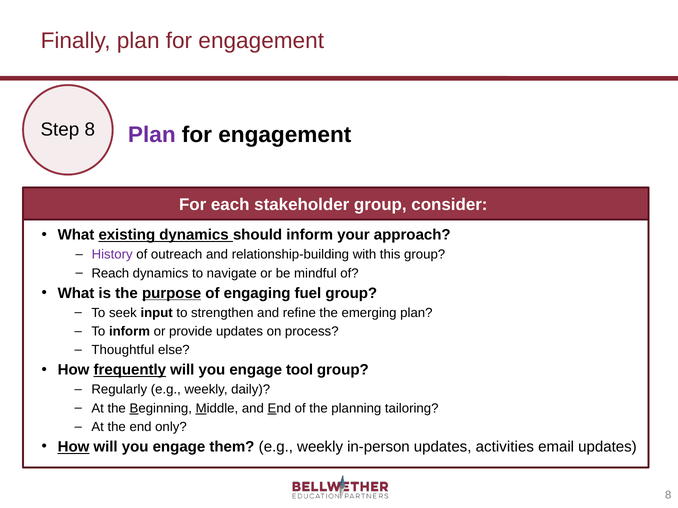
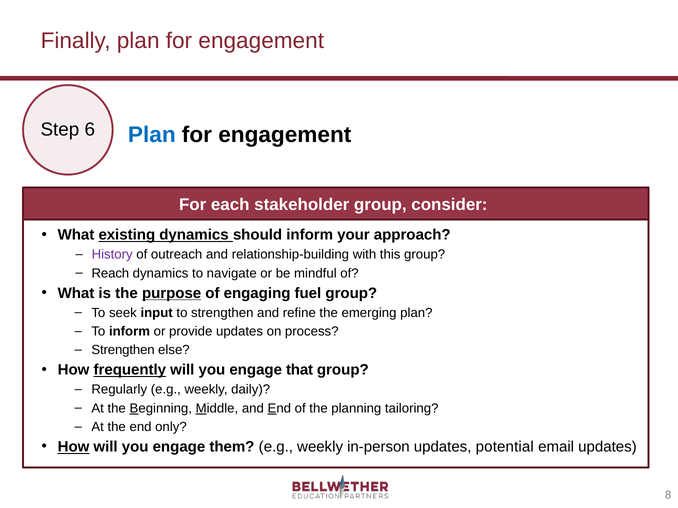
Step 8: 8 -> 6
Plan at (152, 135) colour: purple -> blue
Thoughtful at (123, 350): Thoughtful -> Strengthen
tool: tool -> that
activities: activities -> potential
